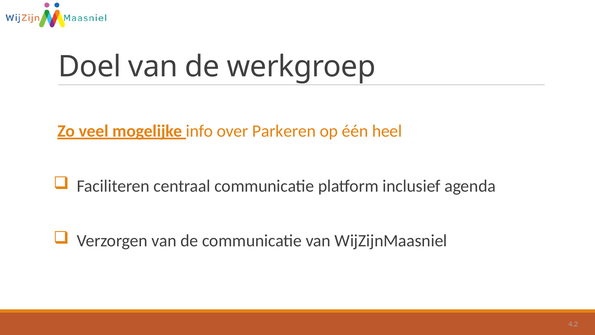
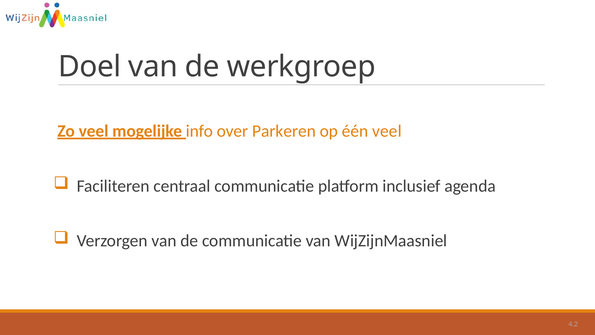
één heel: heel -> veel
